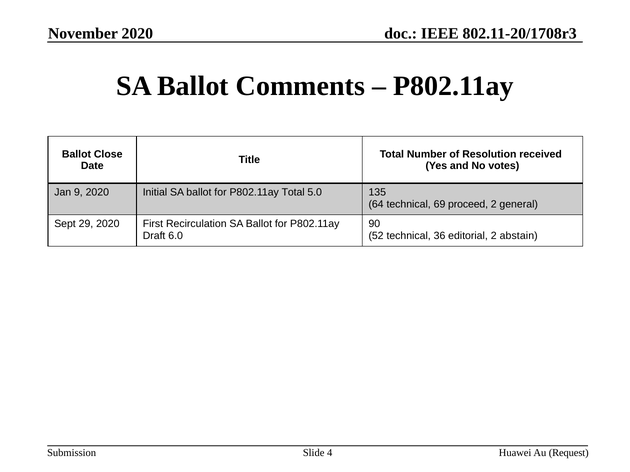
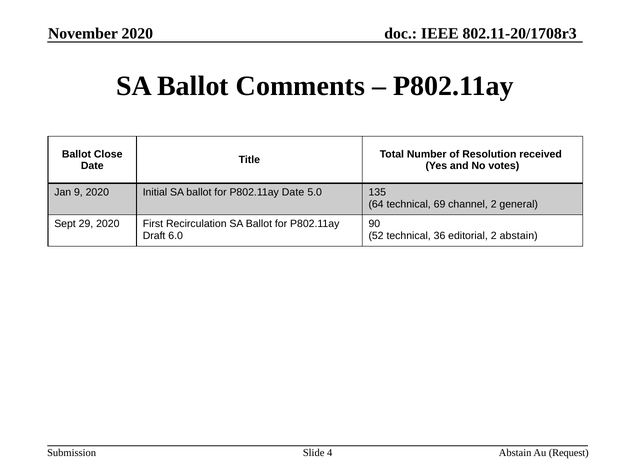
P802.11ay Total: Total -> Date
proceed: proceed -> channel
Huawei at (515, 453): Huawei -> Abstain
